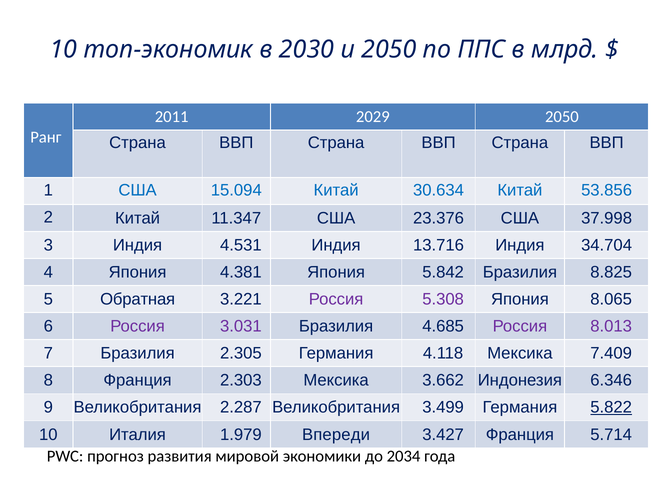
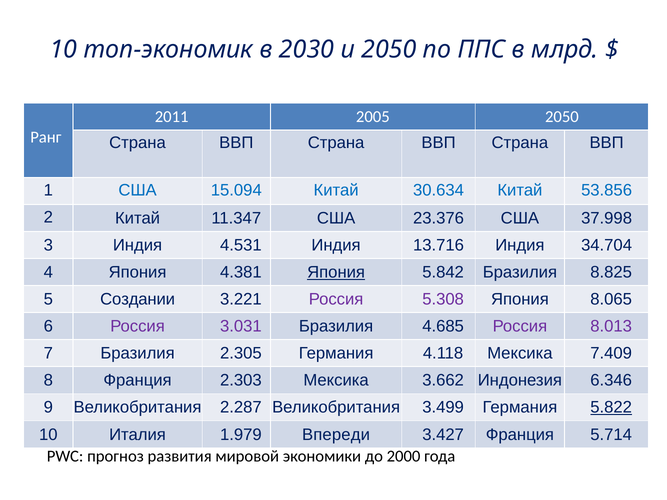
2029: 2029 -> 2005
Япония at (336, 272) underline: none -> present
Обратная: Обратная -> Создании
2034: 2034 -> 2000
